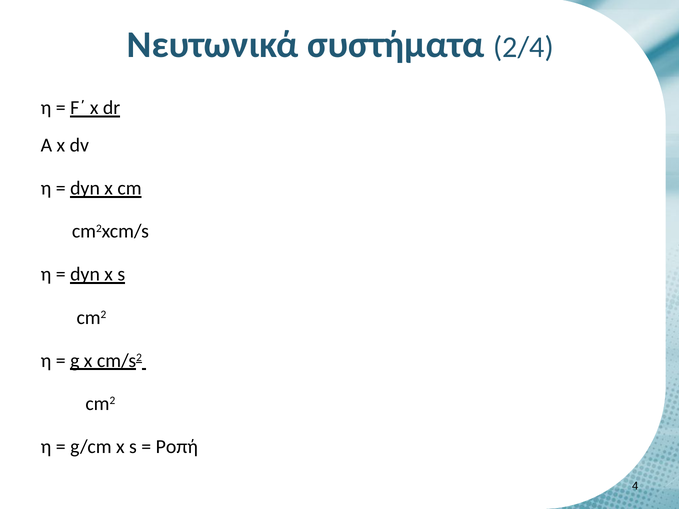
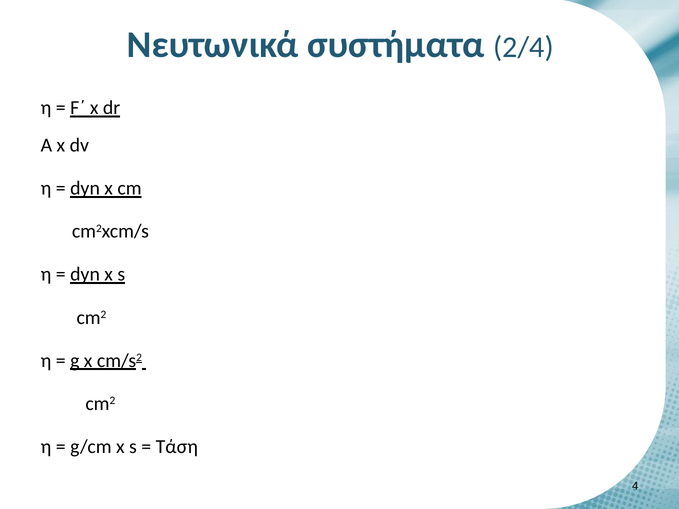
Ροπή: Ροπή -> Tάση
